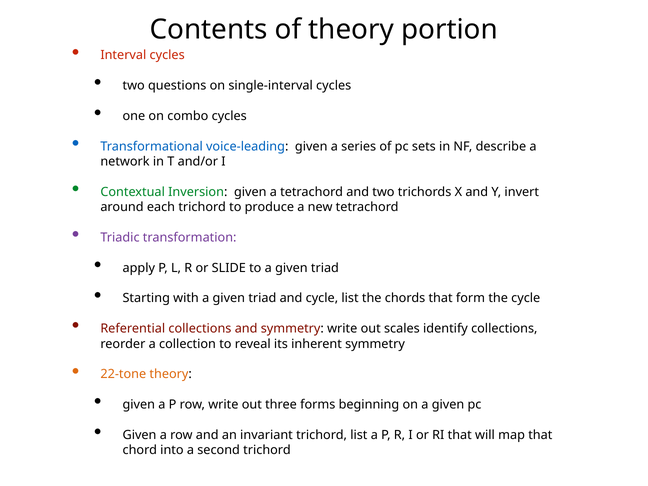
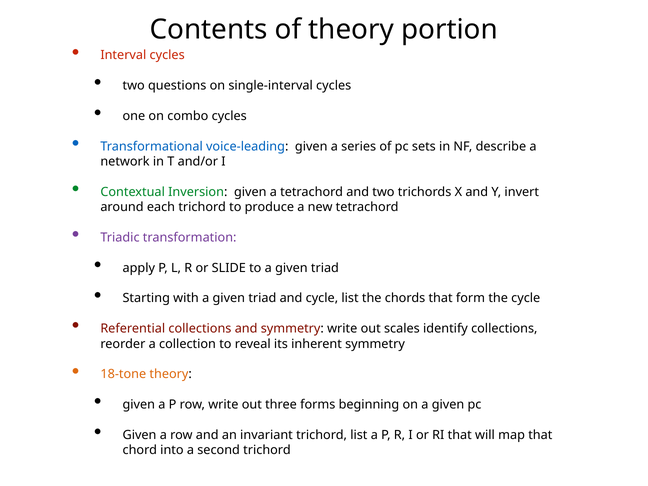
22-tone: 22-tone -> 18-tone
